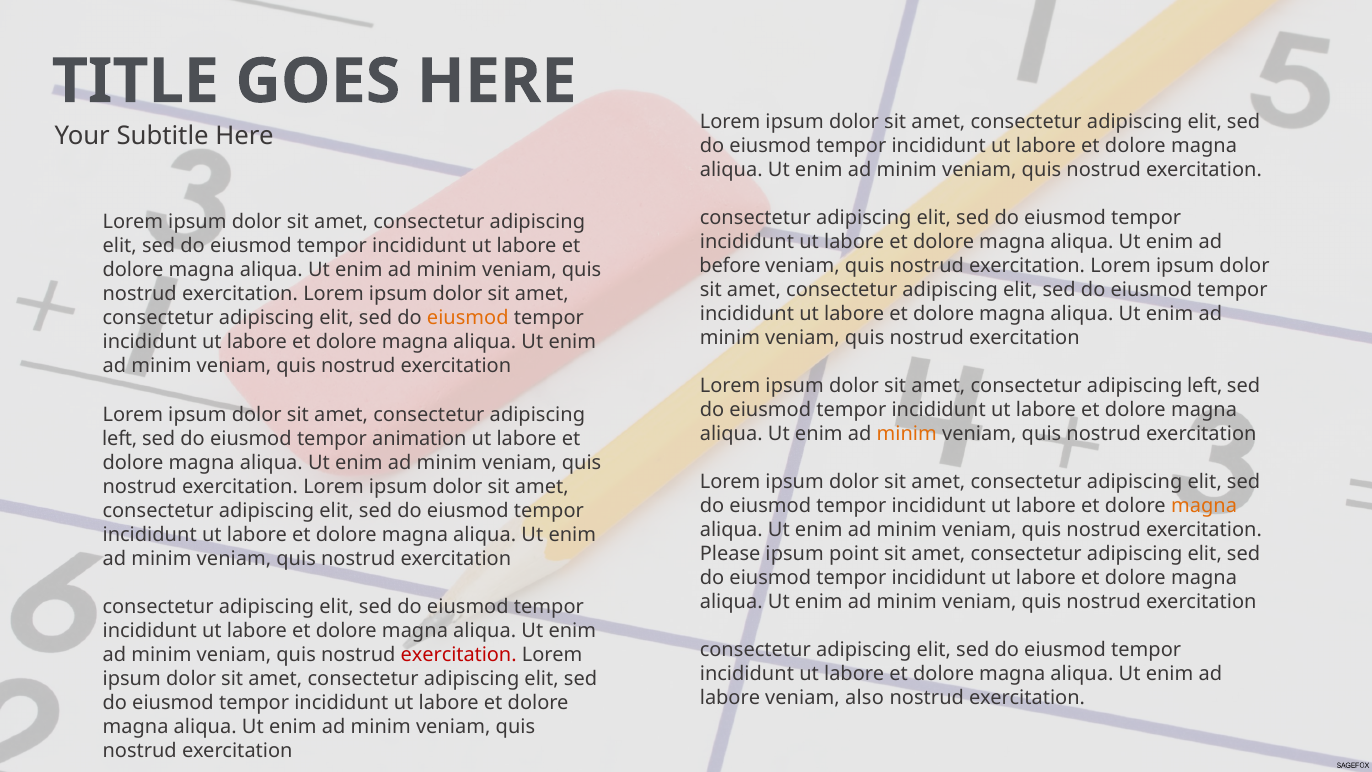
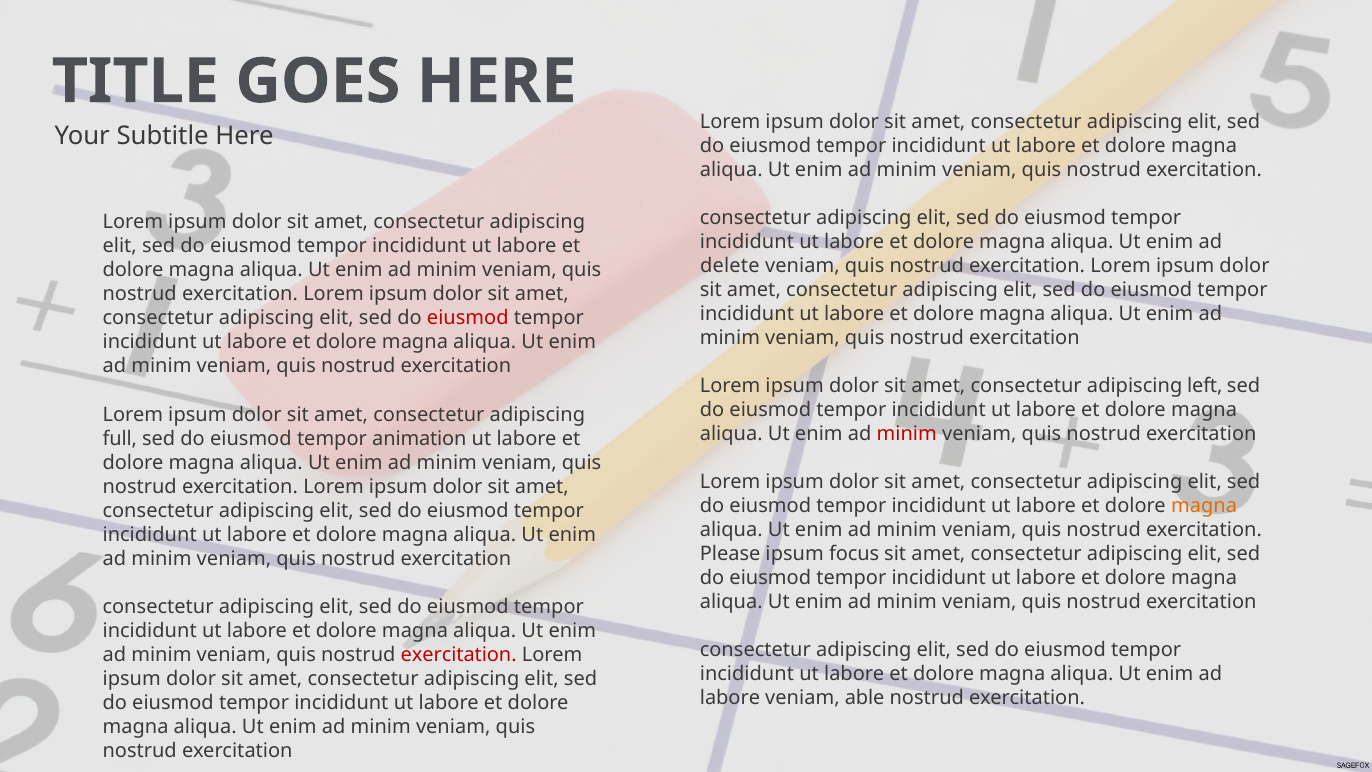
before: before -> delete
eiusmod at (468, 318) colour: orange -> red
minim at (907, 434) colour: orange -> red
left at (120, 438): left -> full
point: point -> focus
also: also -> able
